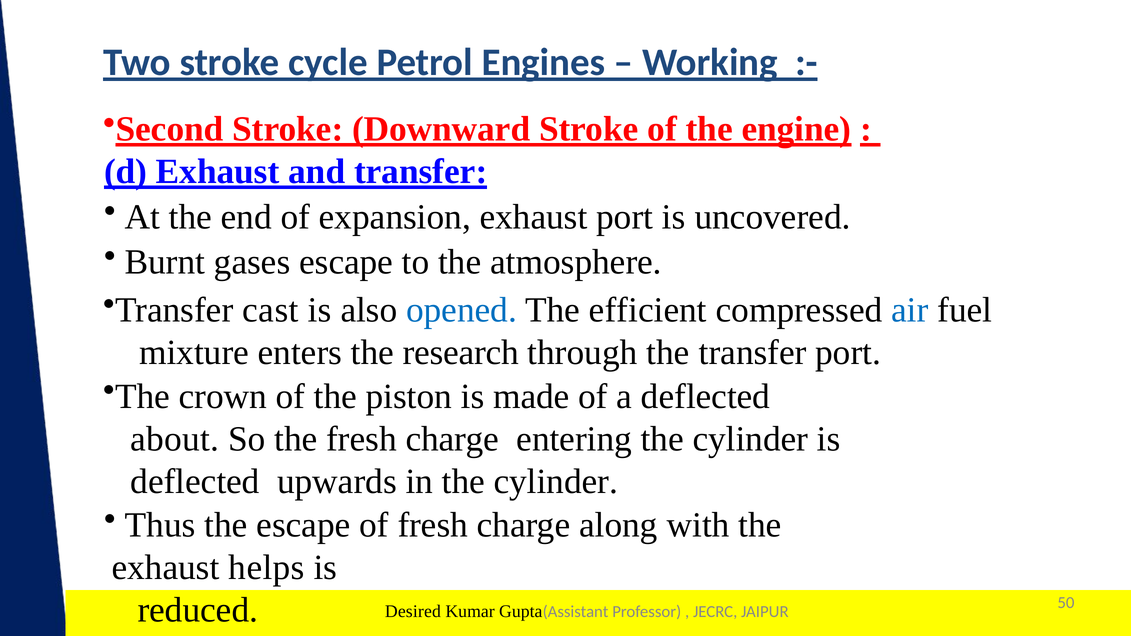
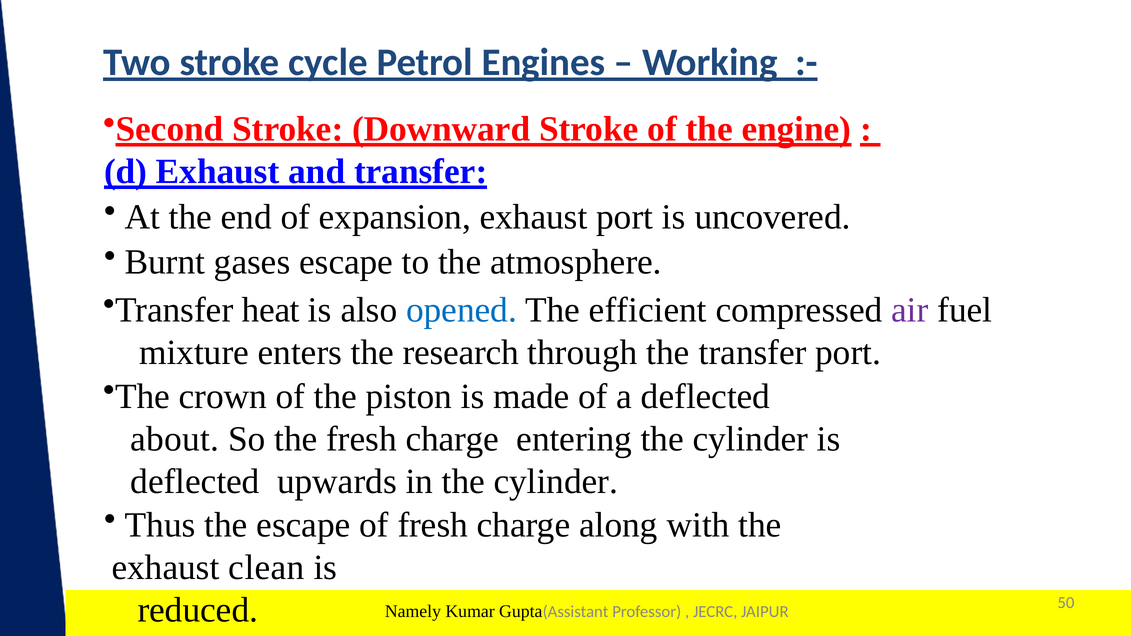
cast: cast -> heat
air colour: blue -> purple
helps: helps -> clean
Desired: Desired -> Namely
